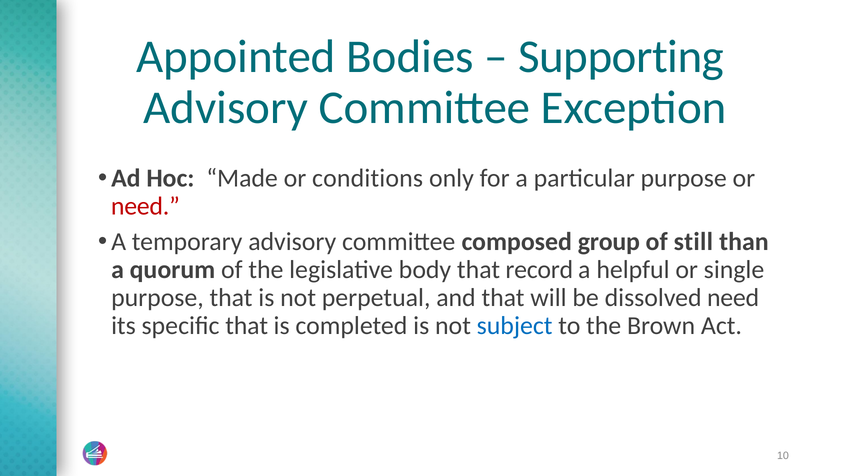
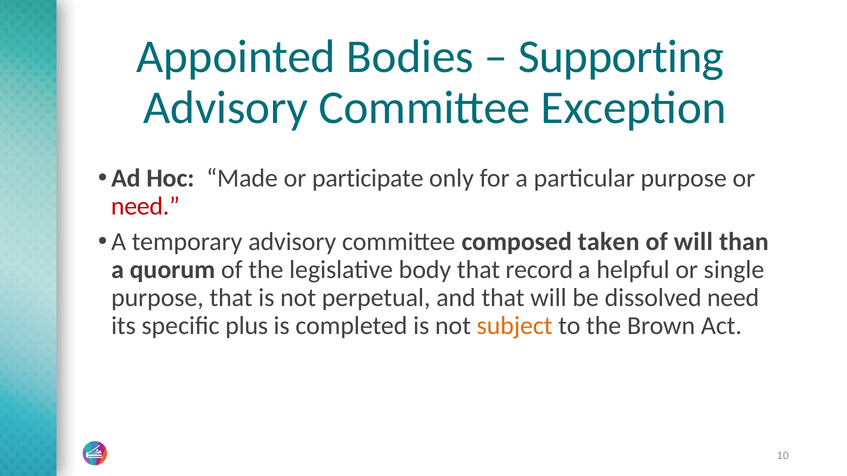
conditions: conditions -> participate
group: group -> taken
of still: still -> will
specific that: that -> plus
subject colour: blue -> orange
